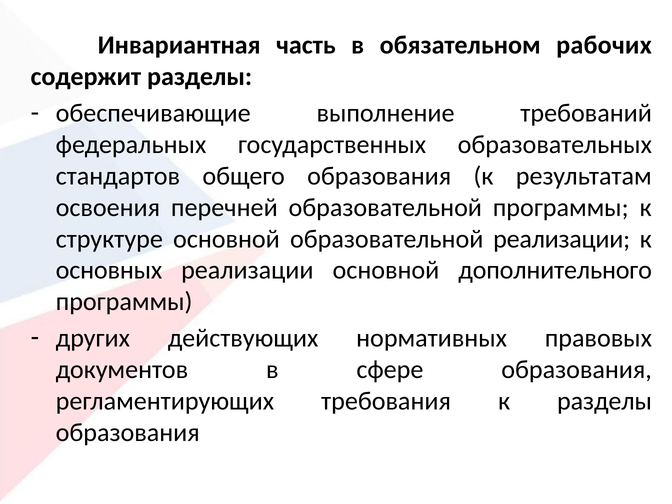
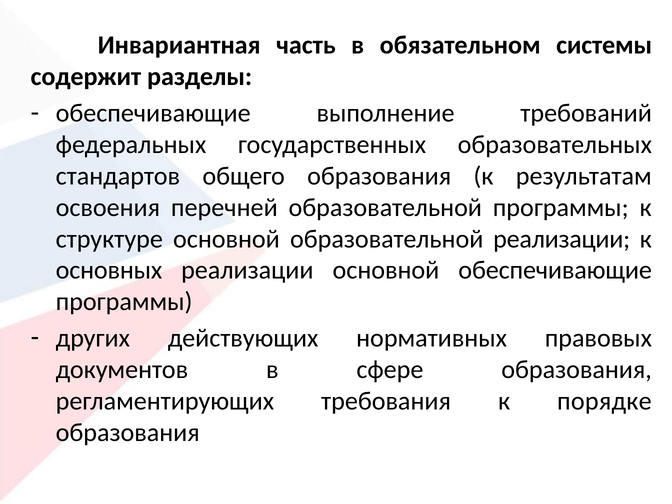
рабочих: рабочих -> системы
основной дополнительного: дополнительного -> обеспечивающие
к разделы: разделы -> порядке
